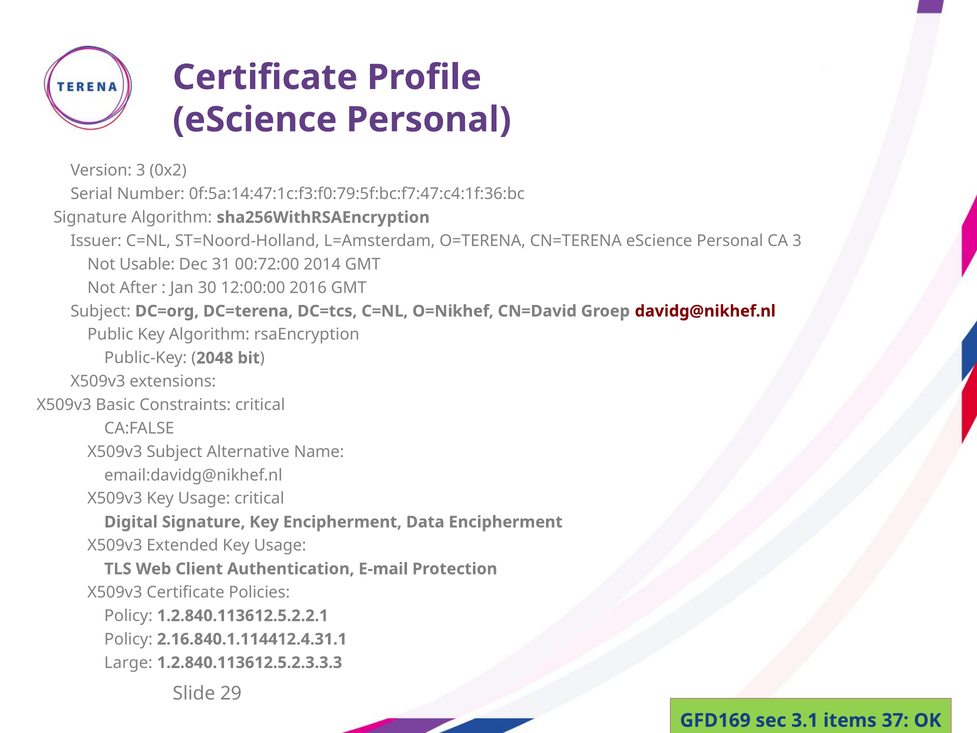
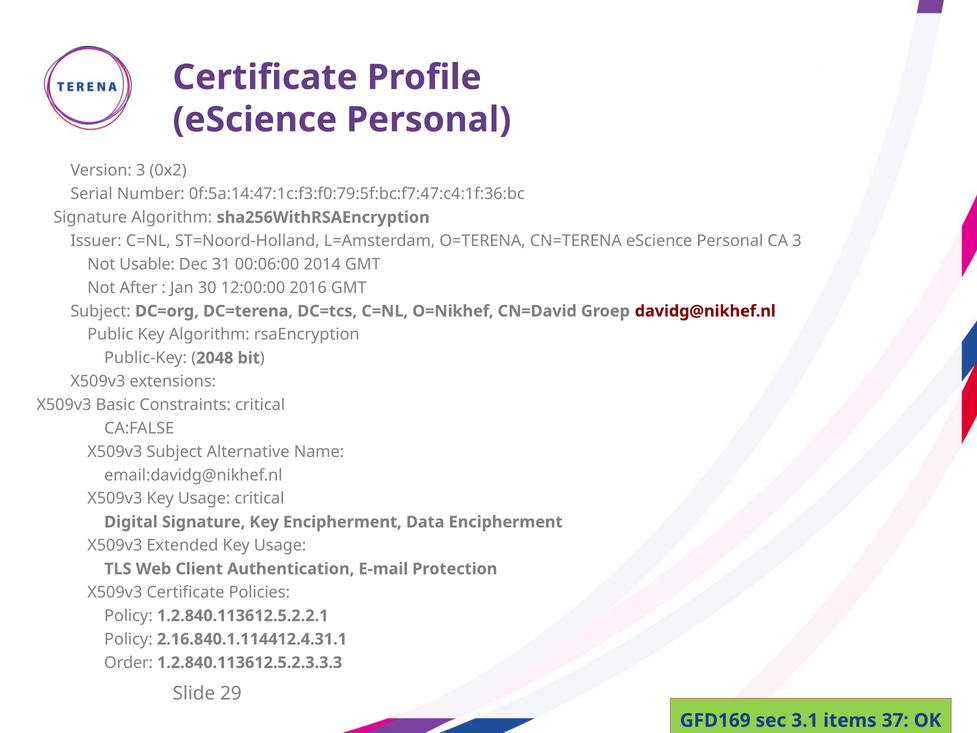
00:72:00: 00:72:00 -> 00:06:00
Large: Large -> Order
